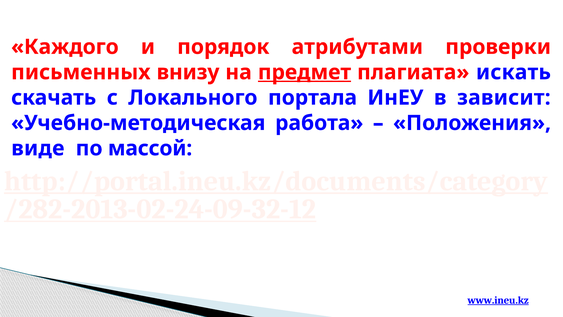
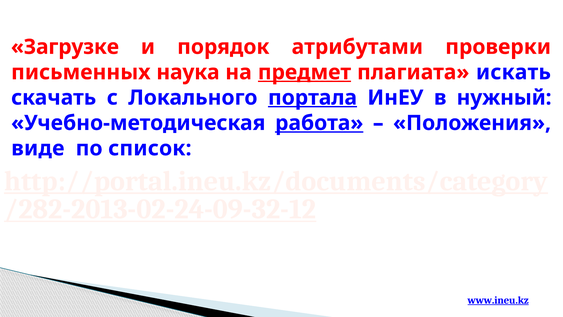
Каждого: Каждого -> Загрузке
внизу: внизу -> наука
портала underline: none -> present
зависит: зависит -> нужный
работа underline: none -> present
массой: массой -> список
